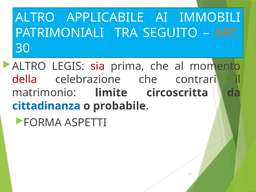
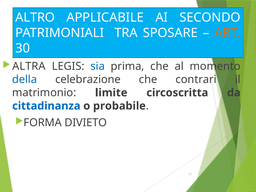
IMMOBILI: IMMOBILI -> SECONDO
SEGUITO: SEGUITO -> SPOSARE
ALTRO at (29, 66): ALTRO -> ALTRA
sia colour: red -> blue
della colour: red -> blue
ASPETTI: ASPETTI -> DIVIETO
